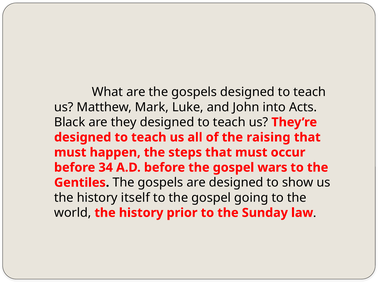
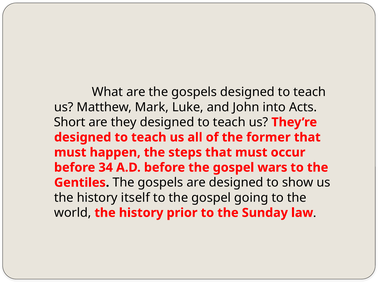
Black: Black -> Short
raising: raising -> former
